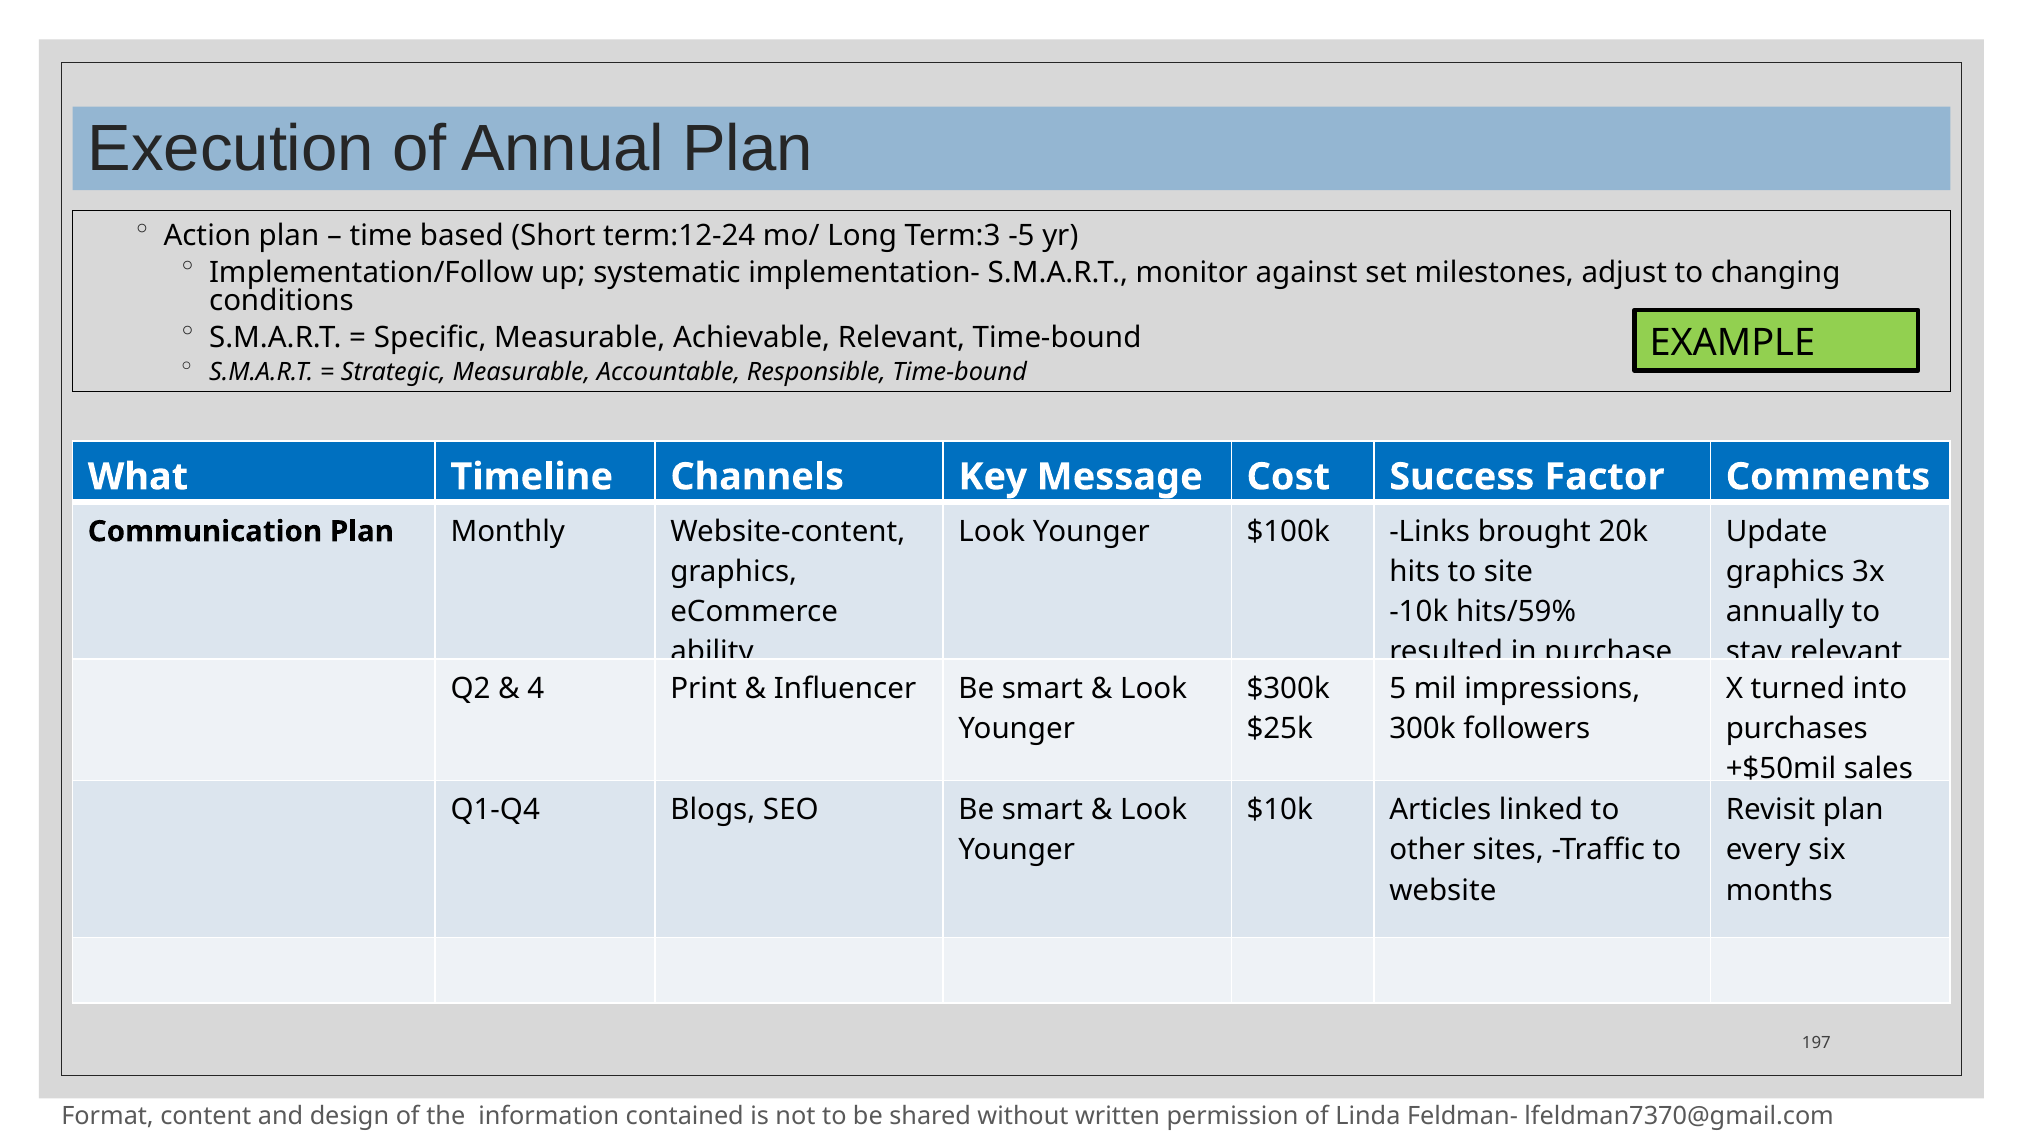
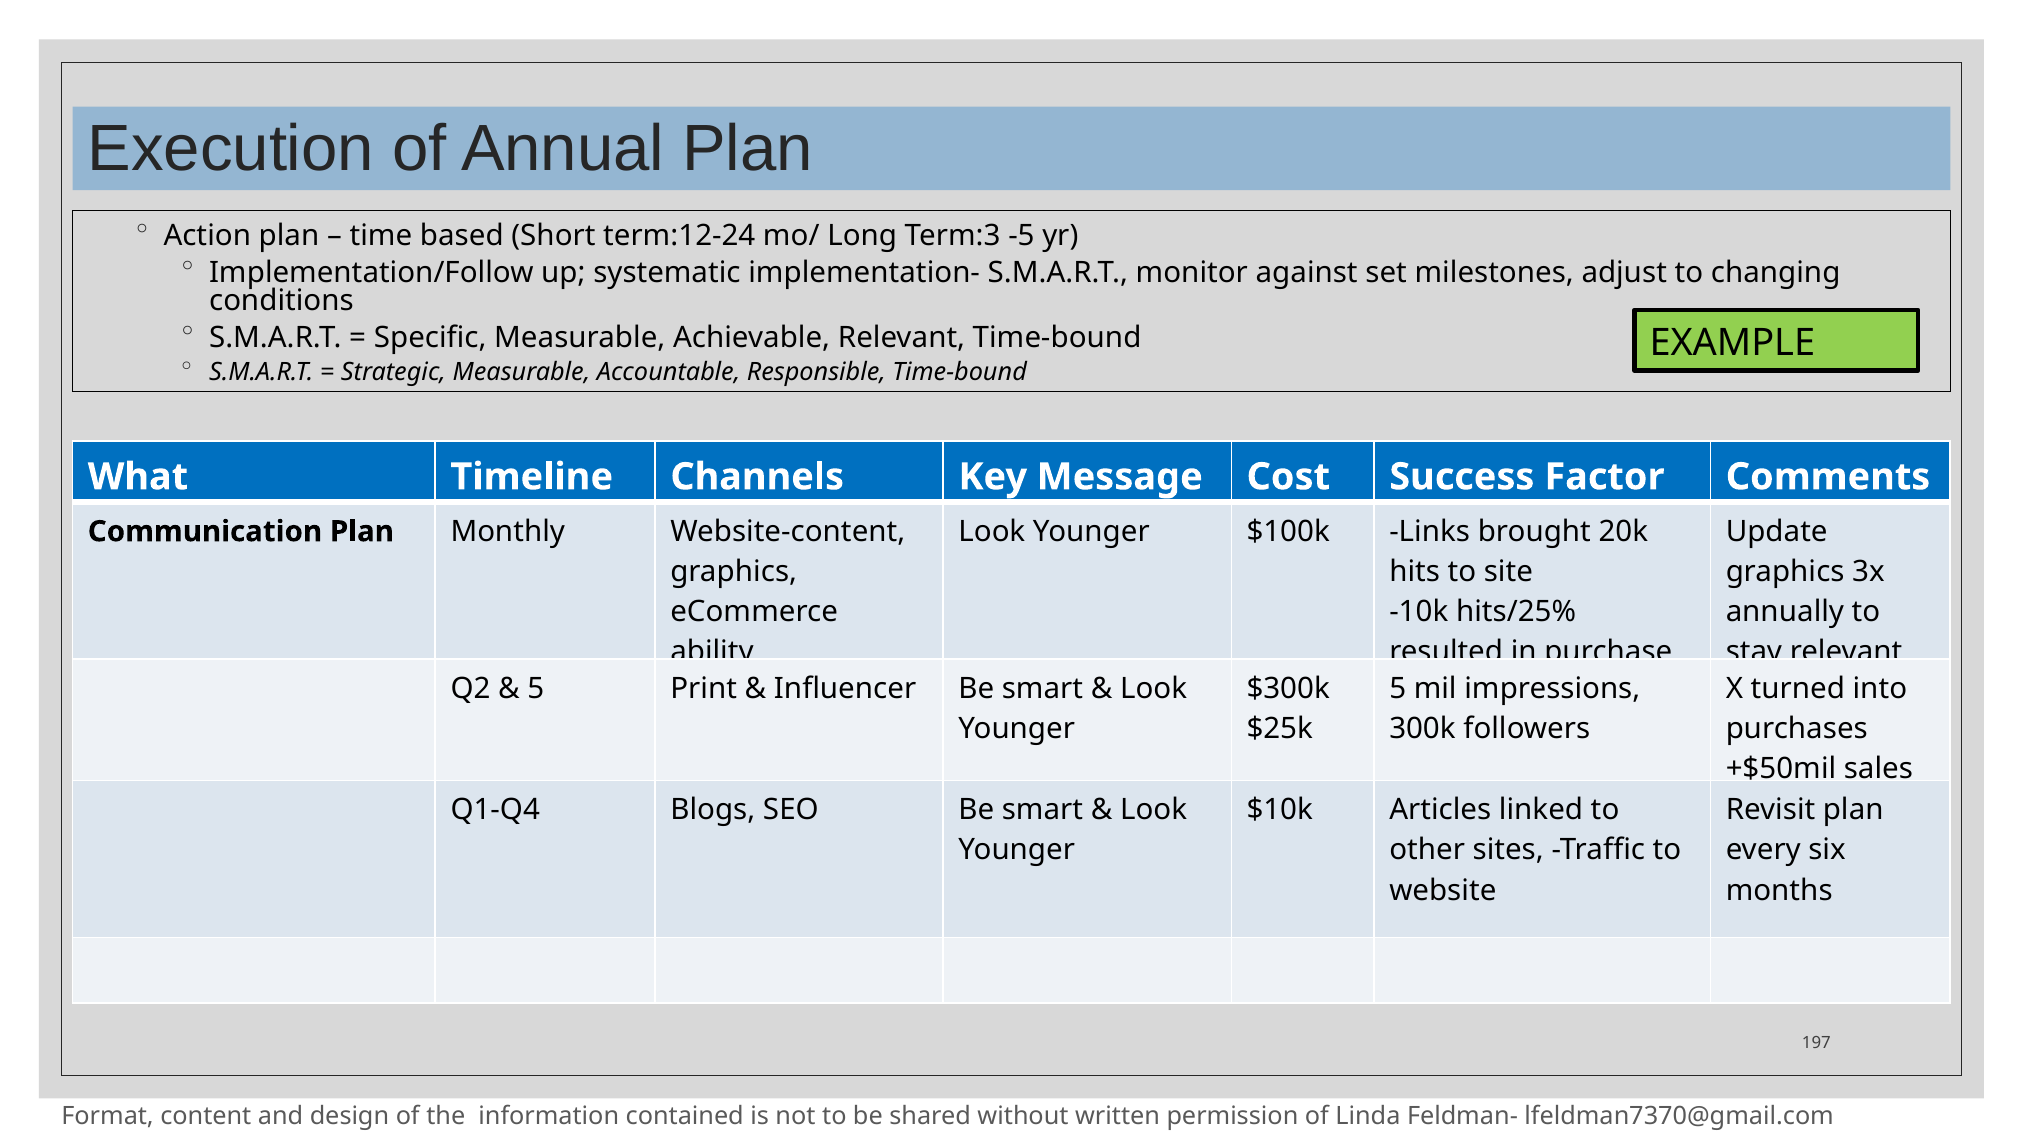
hits/59%: hits/59% -> hits/25%
4 at (536, 688): 4 -> 5
